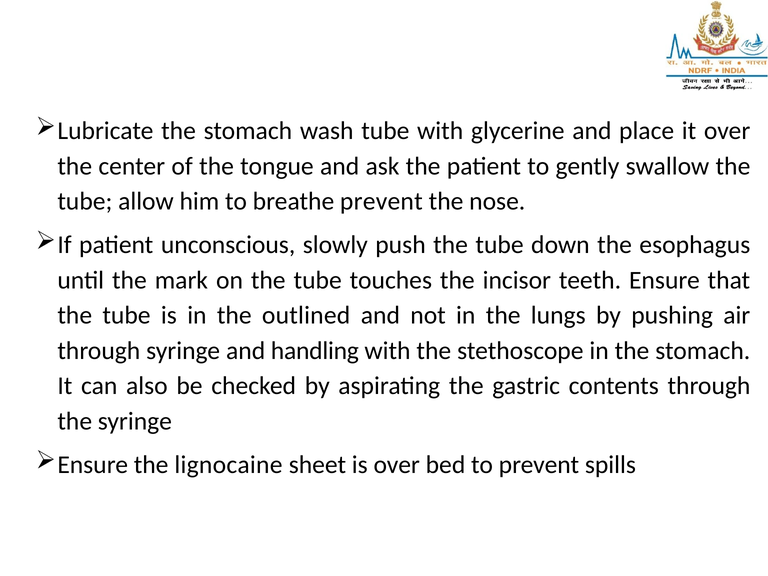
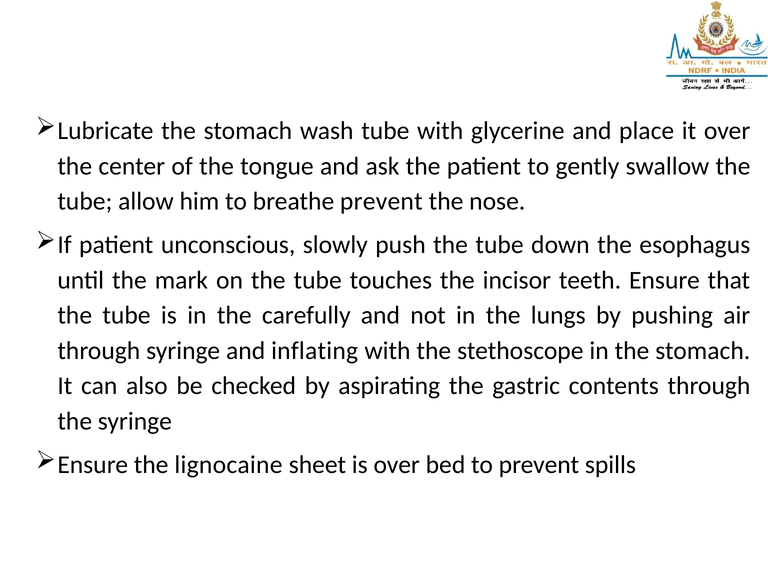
outlined: outlined -> carefully
handling: handling -> inflating
